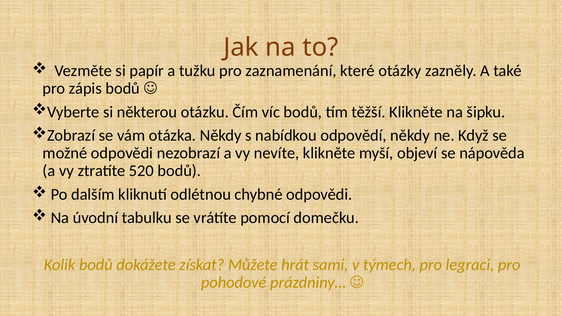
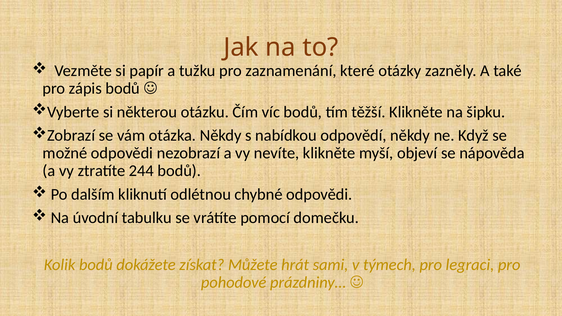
520: 520 -> 244
